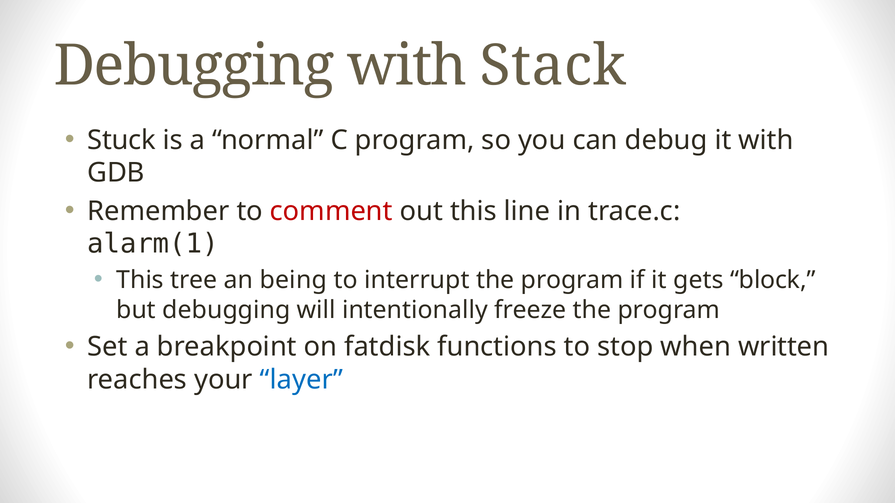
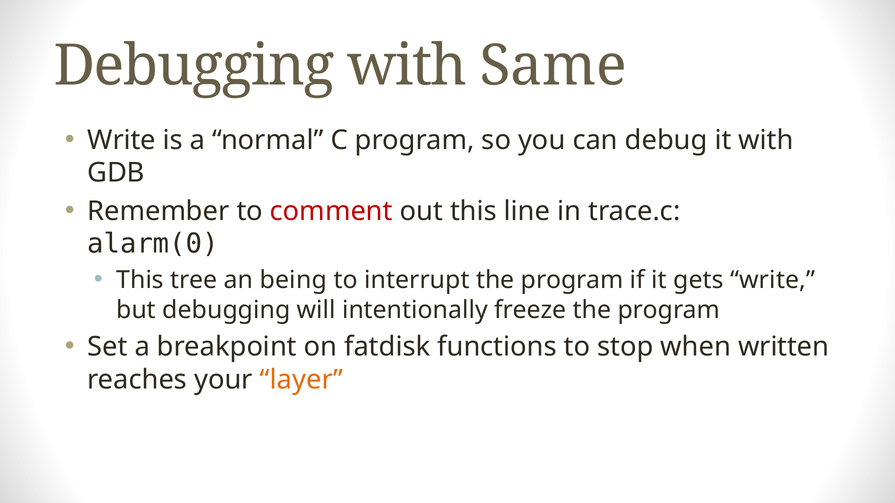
Stack: Stack -> Same
Stuck at (122, 140): Stuck -> Write
alarm(1: alarm(1 -> alarm(0
gets block: block -> write
layer colour: blue -> orange
